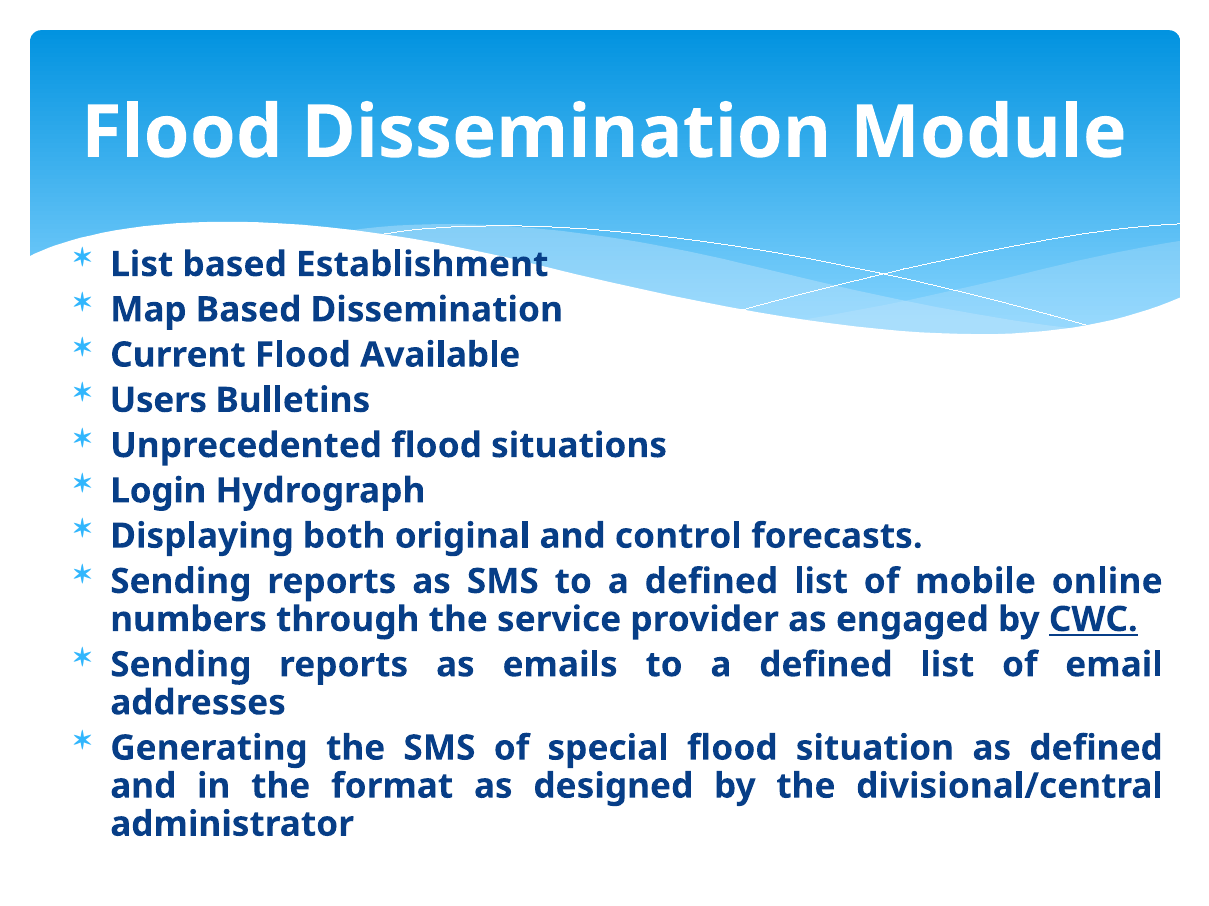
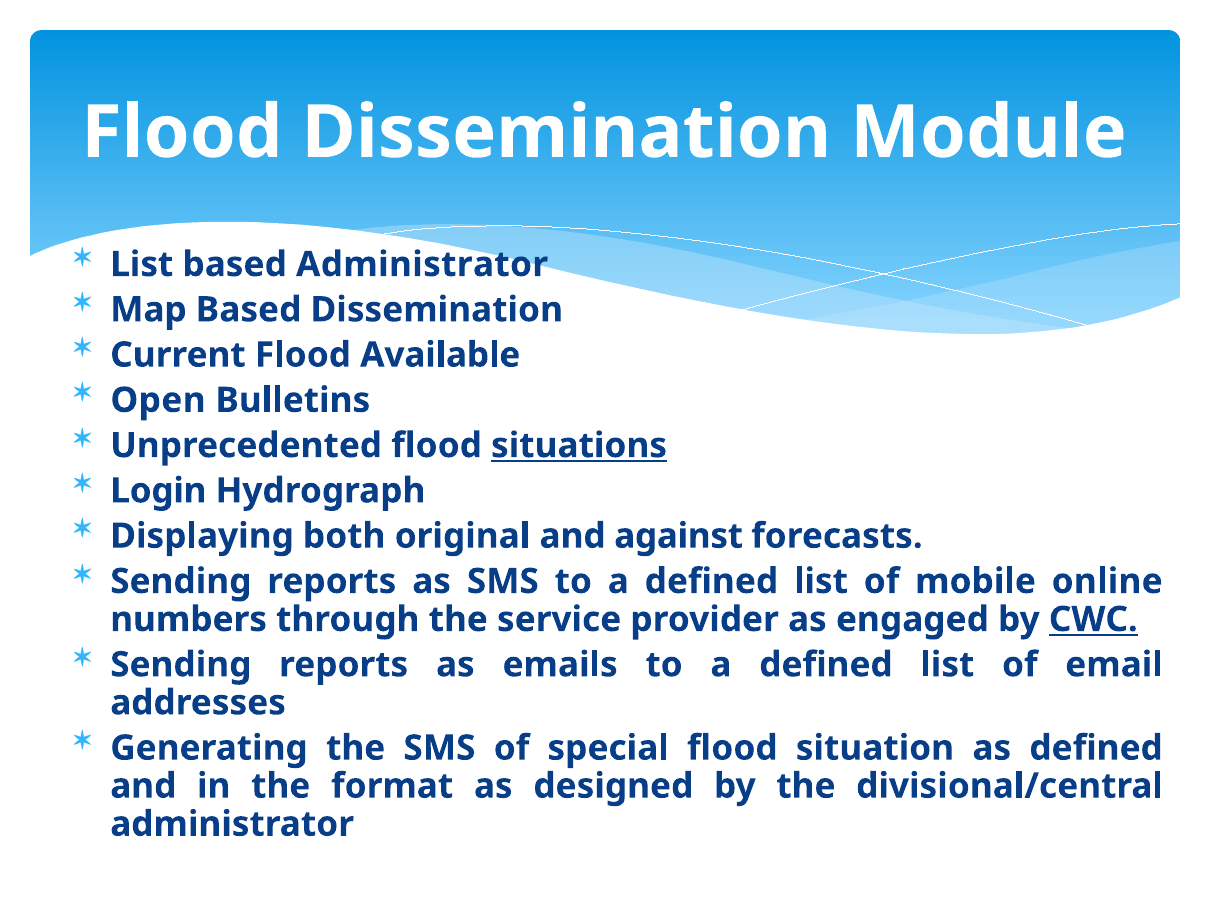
based Establishment: Establishment -> Administrator
Users: Users -> Open
situations underline: none -> present
control: control -> against
